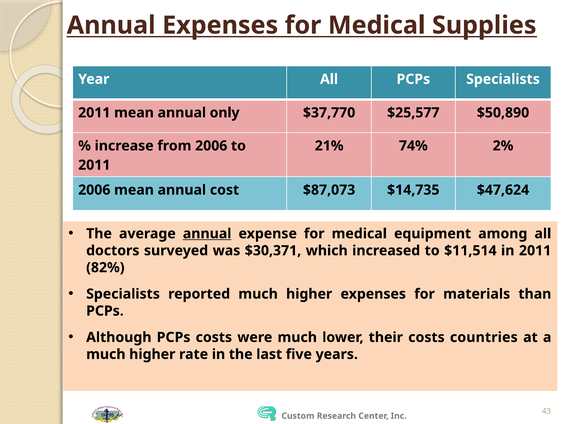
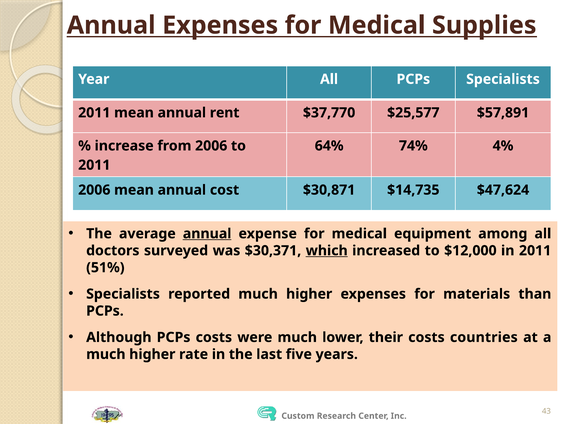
only: only -> rent
$50,890: $50,890 -> $57,891
21%: 21% -> 64%
2%: 2% -> 4%
$87,073: $87,073 -> $30,871
which underline: none -> present
$11,514: $11,514 -> $12,000
82%: 82% -> 51%
